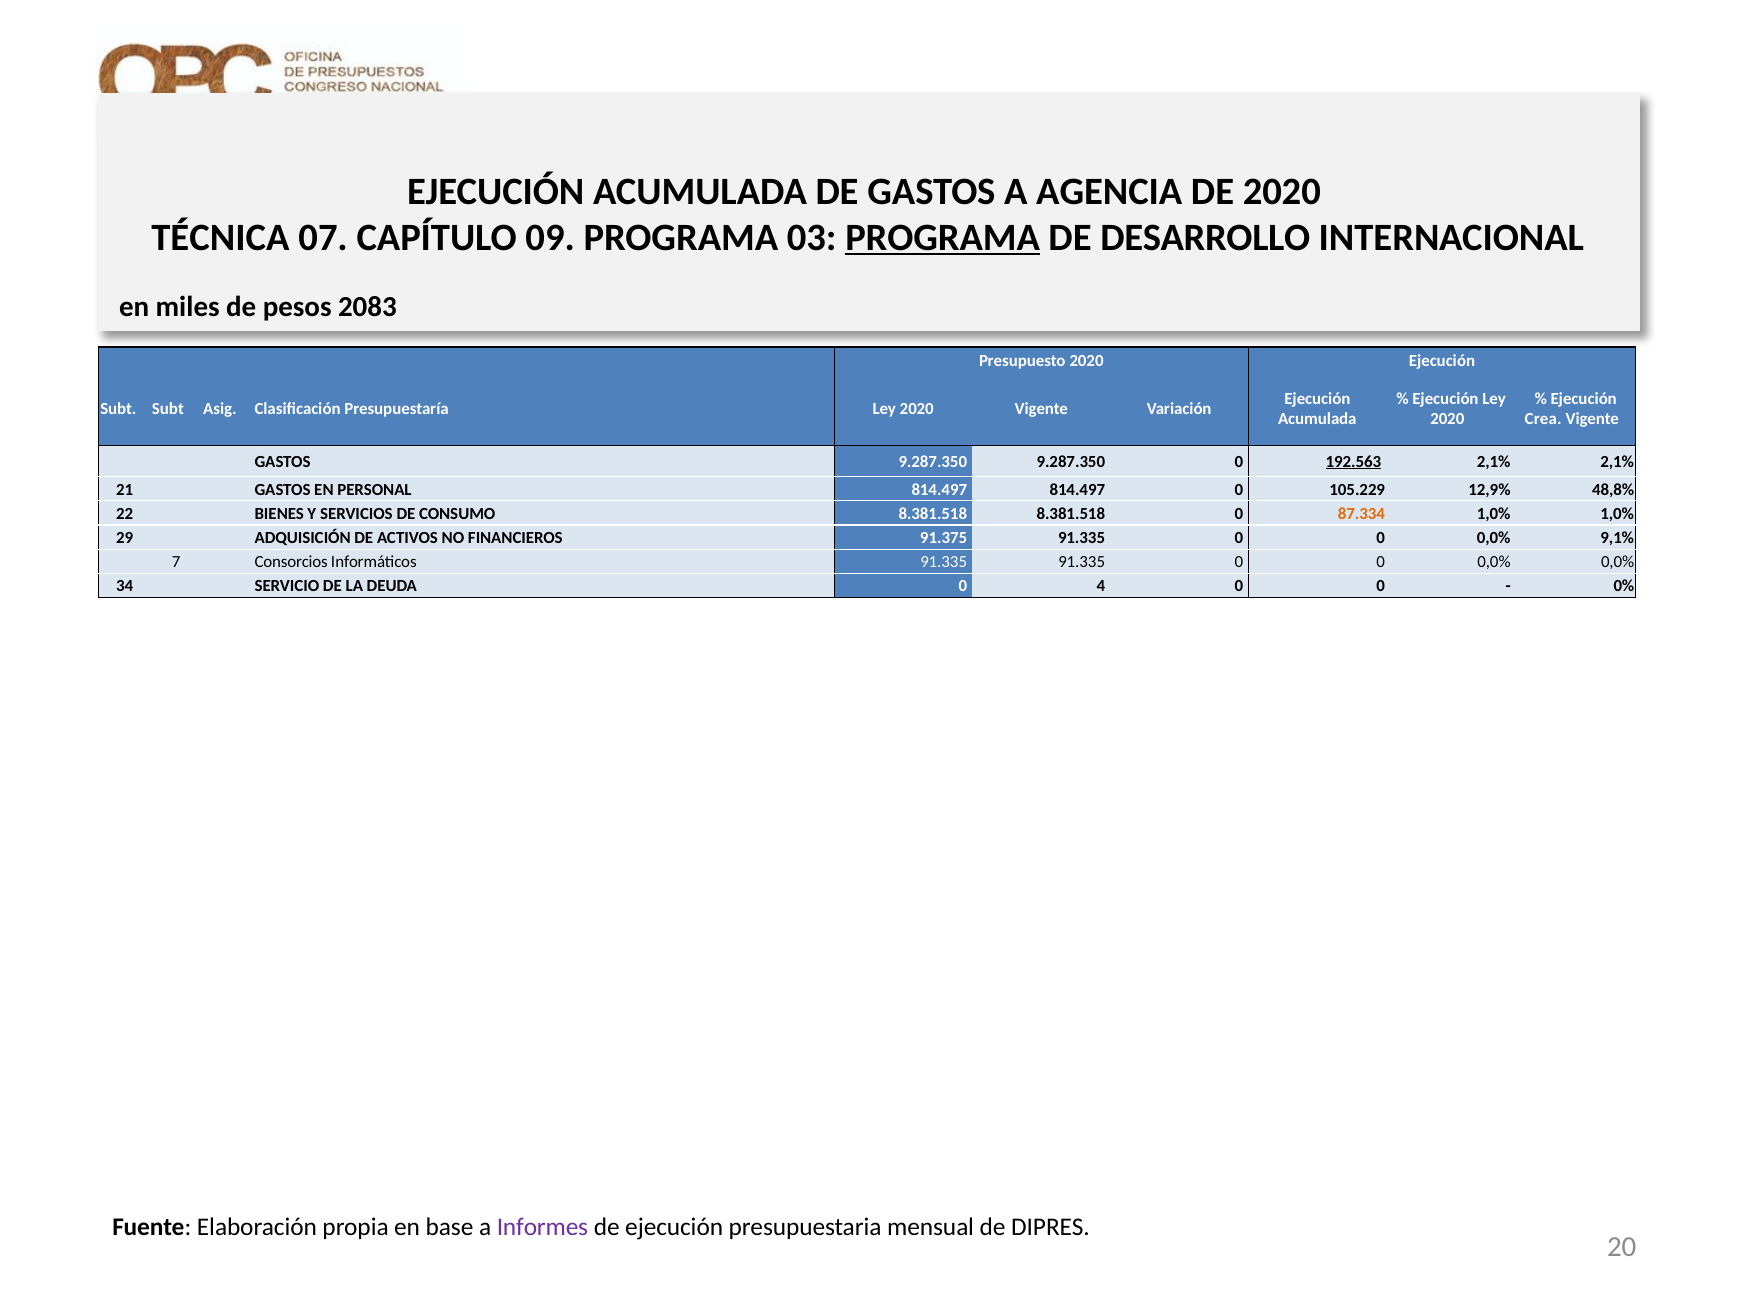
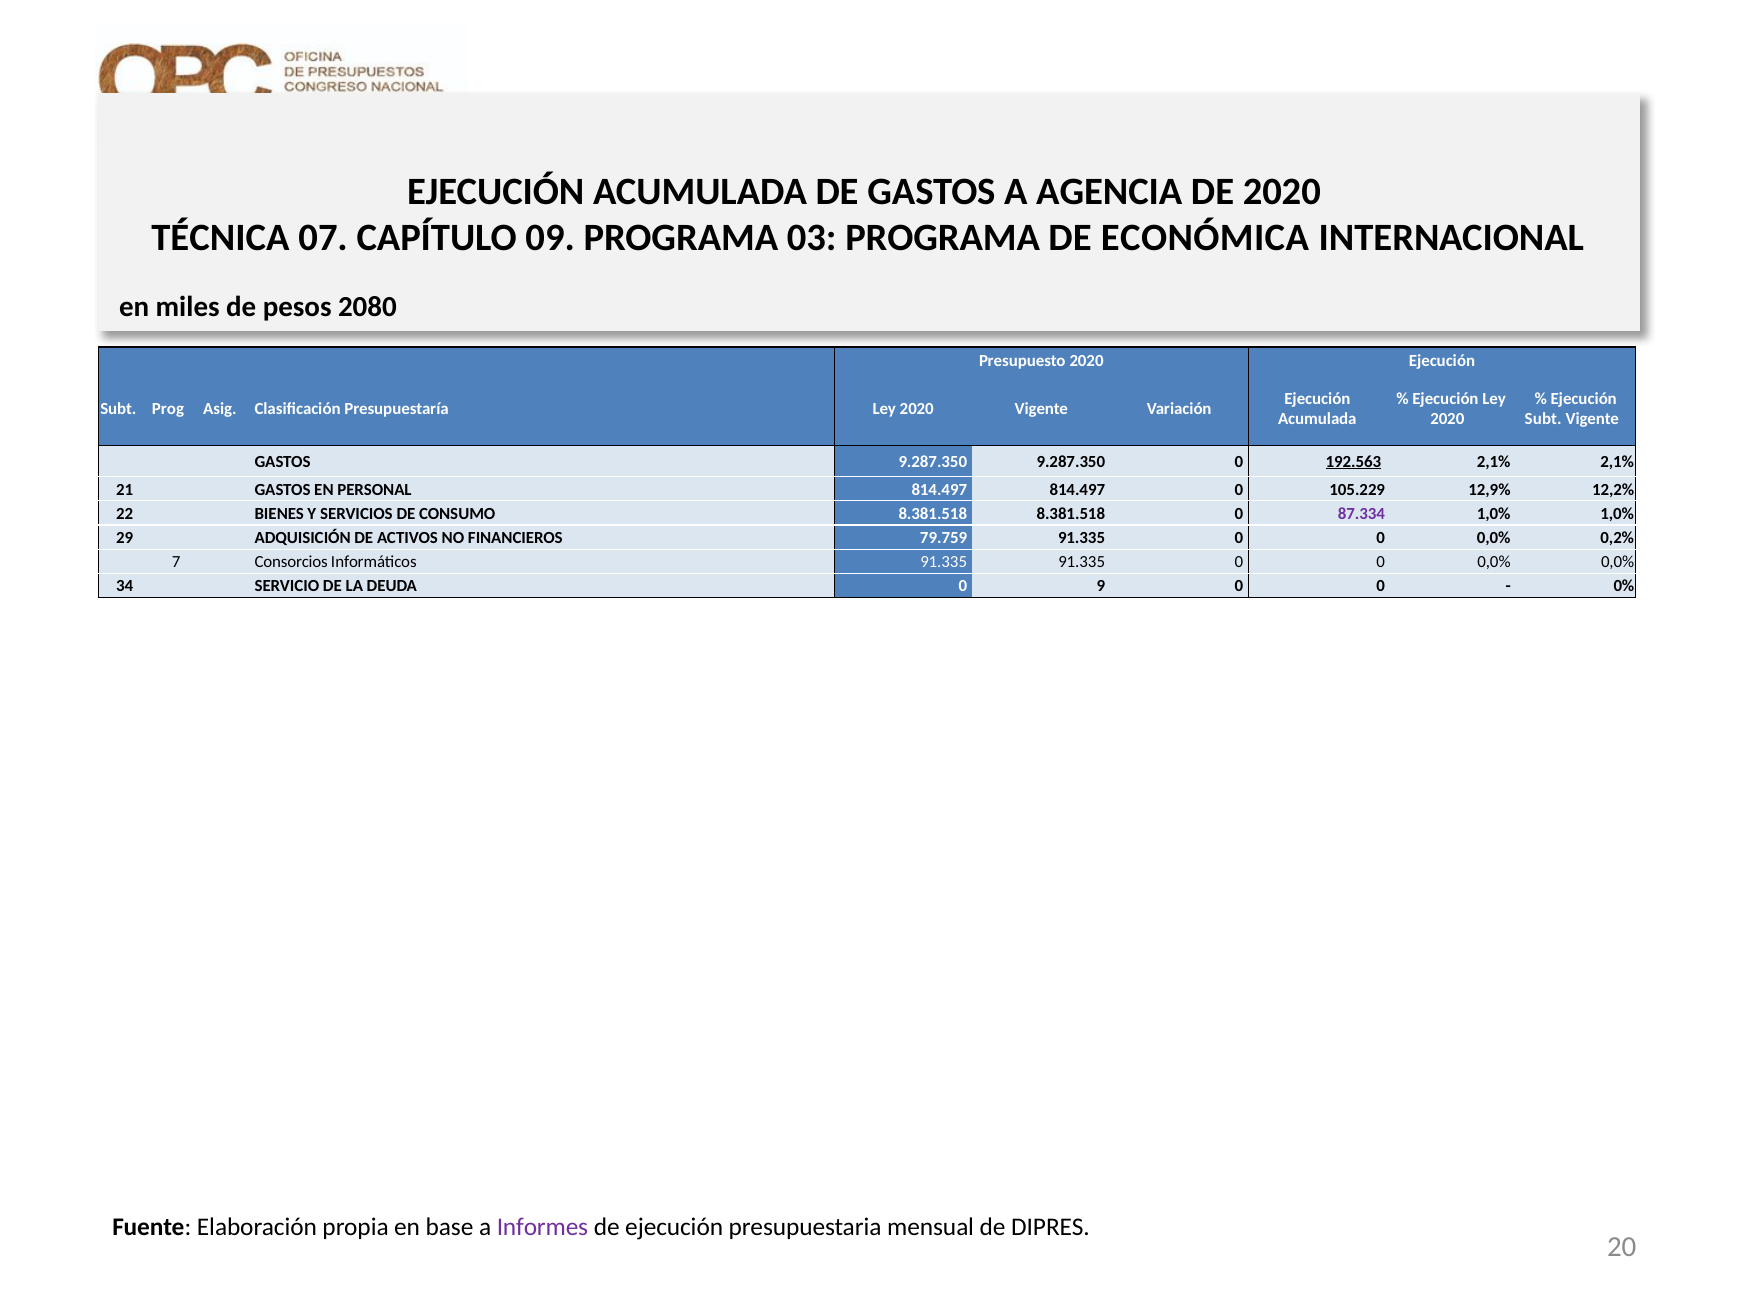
PROGRAMA at (943, 238) underline: present -> none
DESARROLLO: DESARROLLO -> ECONÓMICA
2083: 2083 -> 2080
Subt Subt: Subt -> Prog
Crea at (1543, 419): Crea -> Subt
48,8%: 48,8% -> 12,2%
87.334 colour: orange -> purple
91.375: 91.375 -> 79.759
9,1%: 9,1% -> 0,2%
4: 4 -> 9
